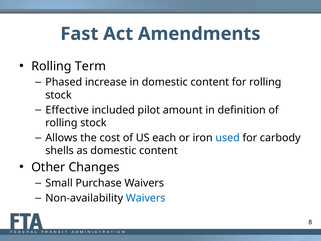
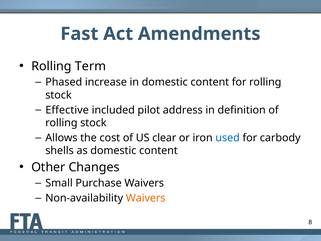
amount: amount -> address
each: each -> clear
Waivers at (146, 198) colour: blue -> orange
